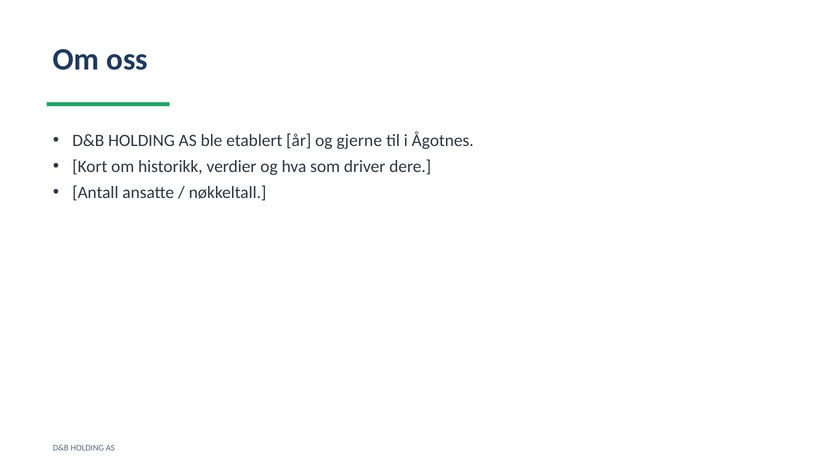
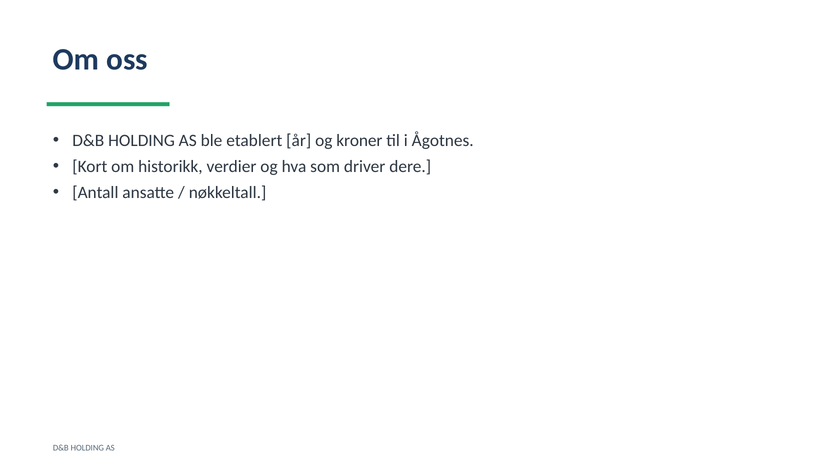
gjerne: gjerne -> kroner
